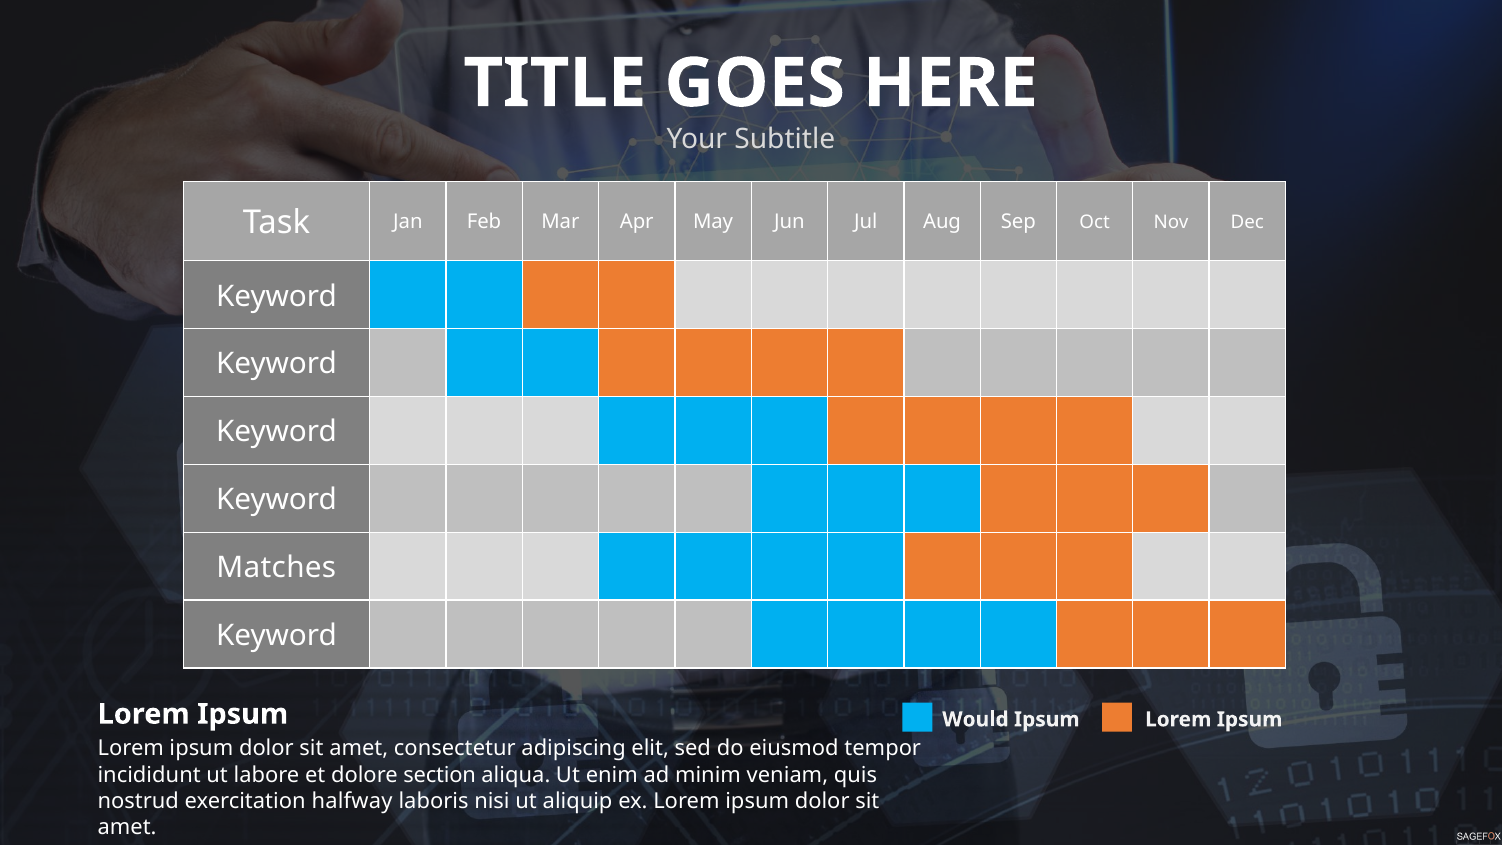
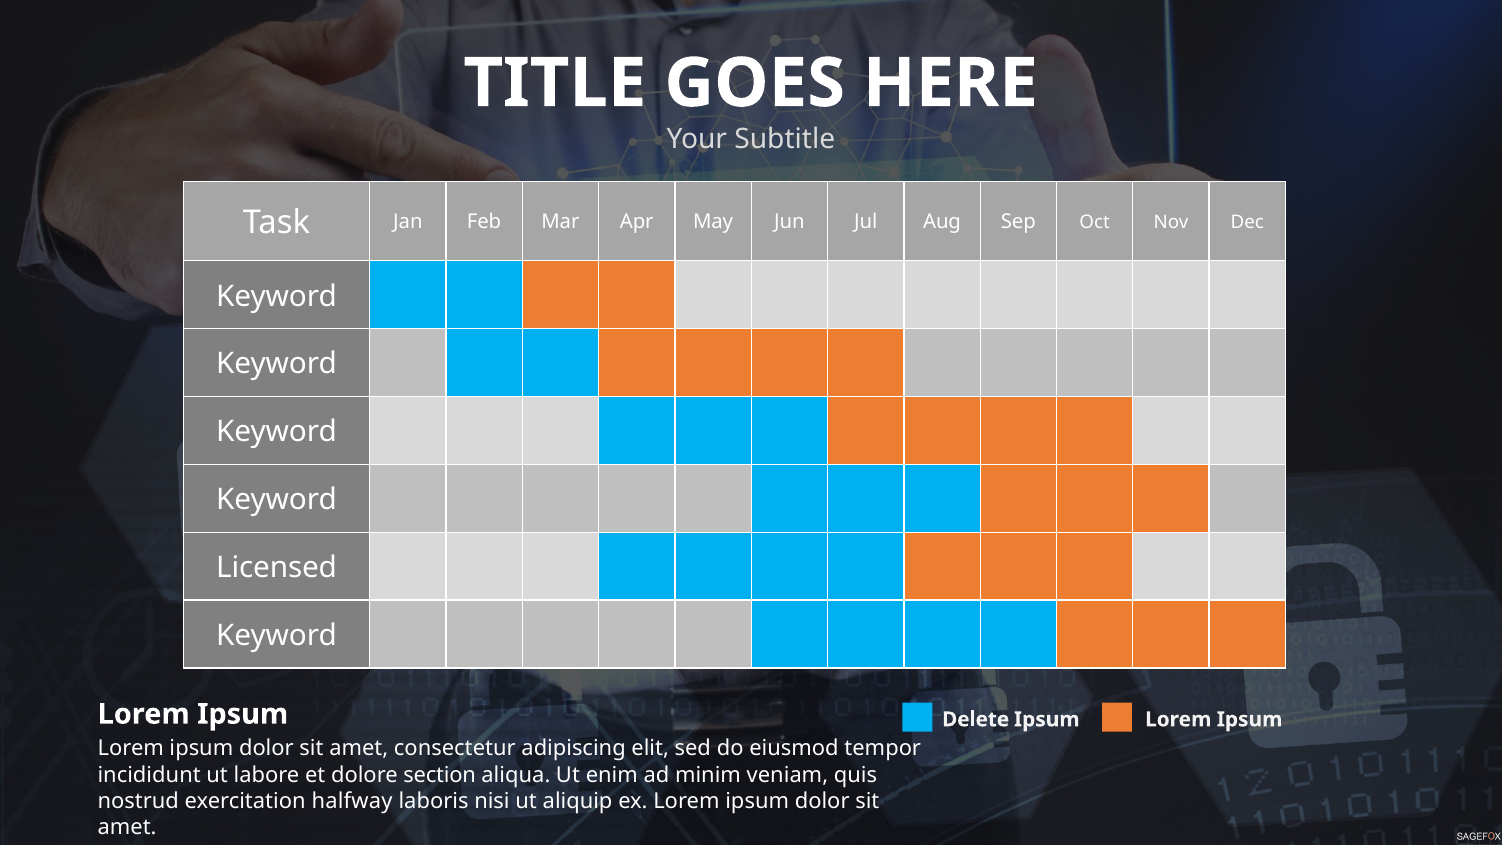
Matches: Matches -> Licensed
Would: Would -> Delete
